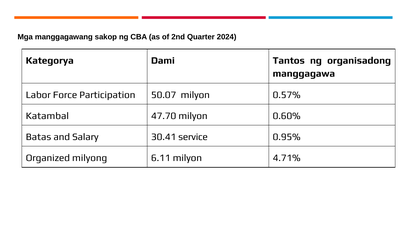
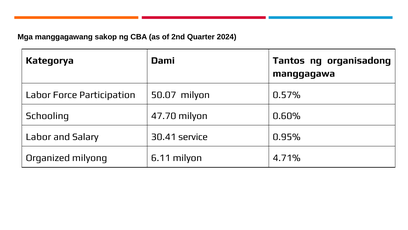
Katambal: Katambal -> Schooling
Batas at (38, 137): Batas -> Labor
